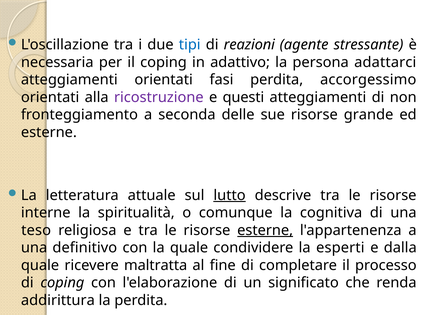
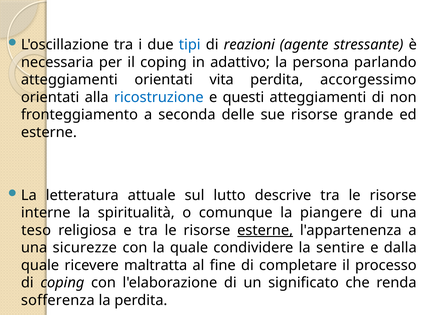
adattarci: adattarci -> parlando
fasi: fasi -> vita
ricostruzione colour: purple -> blue
lutto underline: present -> none
cognitiva: cognitiva -> piangere
definitivo: definitivo -> sicurezze
esperti: esperti -> sentire
addirittura: addirittura -> sofferenza
